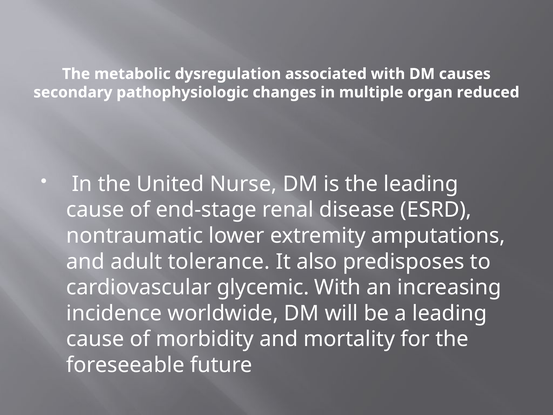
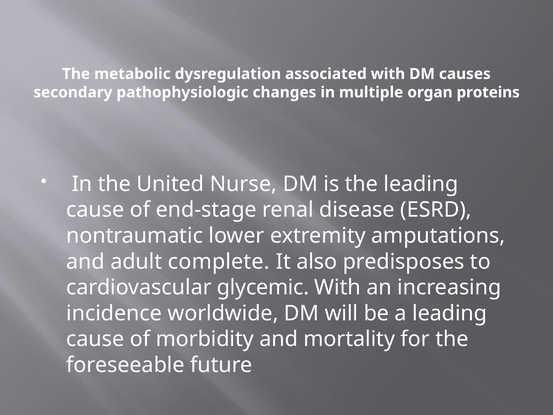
reduced: reduced -> proteins
tolerance: tolerance -> complete
